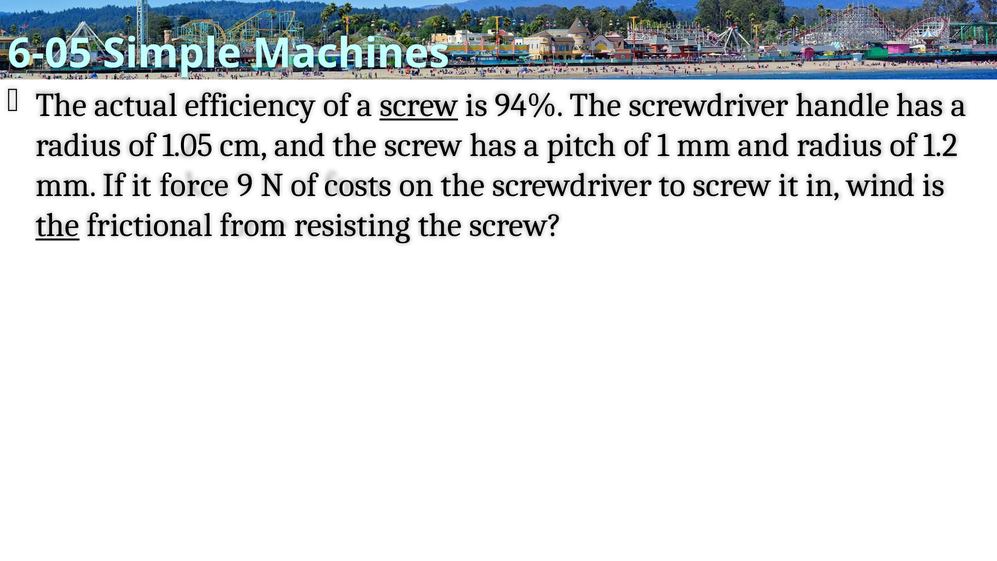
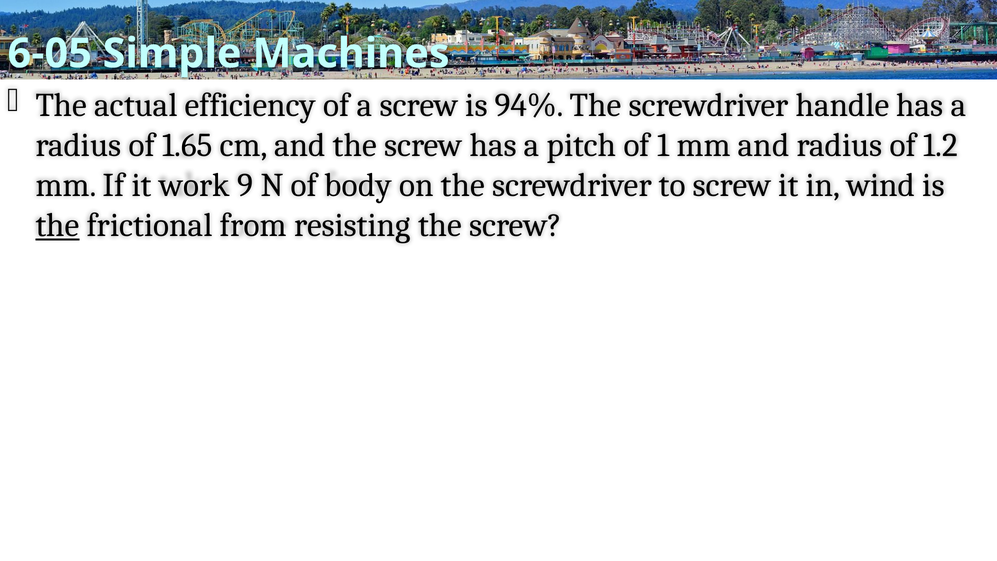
screw at (419, 105) underline: present -> none
1.05: 1.05 -> 1.65
force: force -> work
costs: costs -> body
